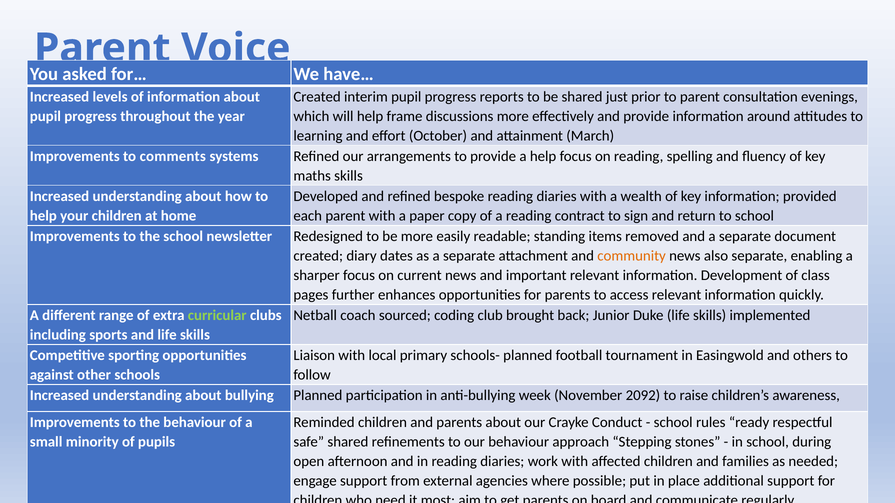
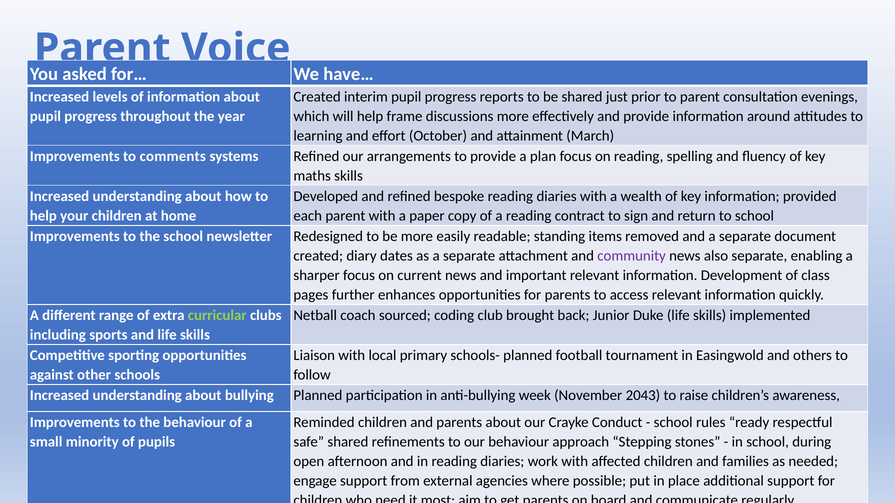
a help: help -> plan
community colour: orange -> purple
2092: 2092 -> 2043
